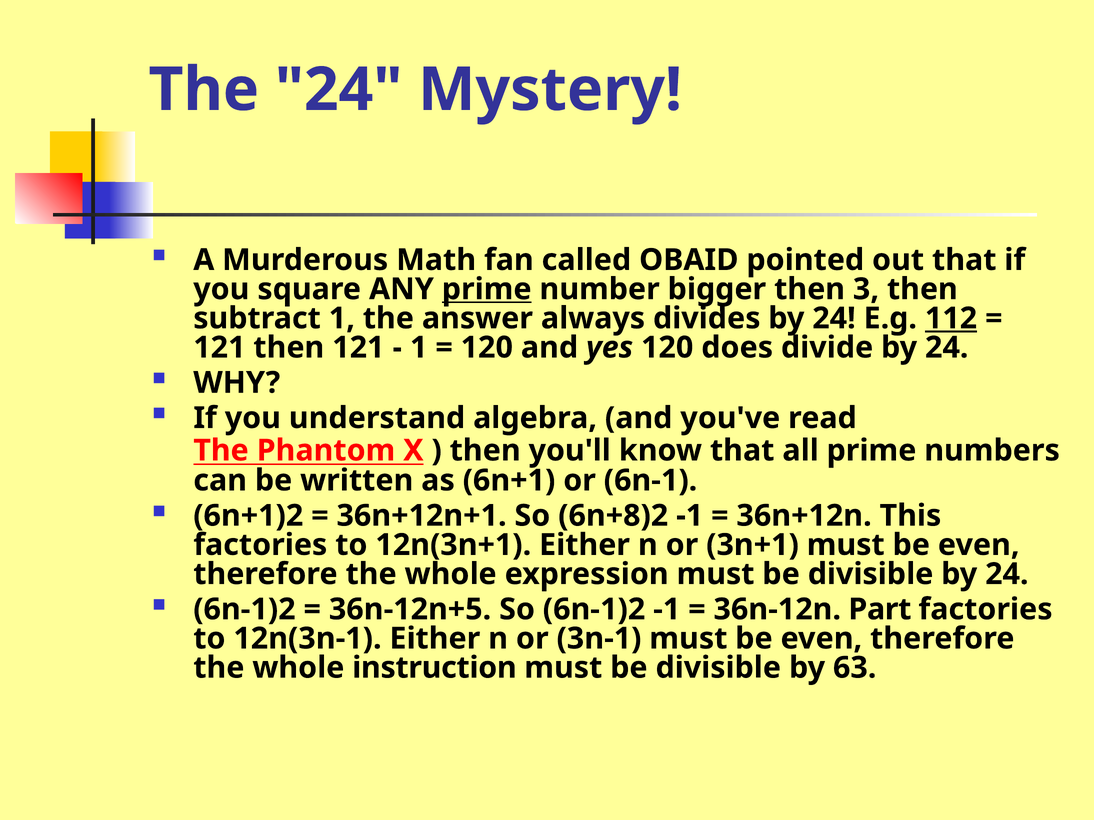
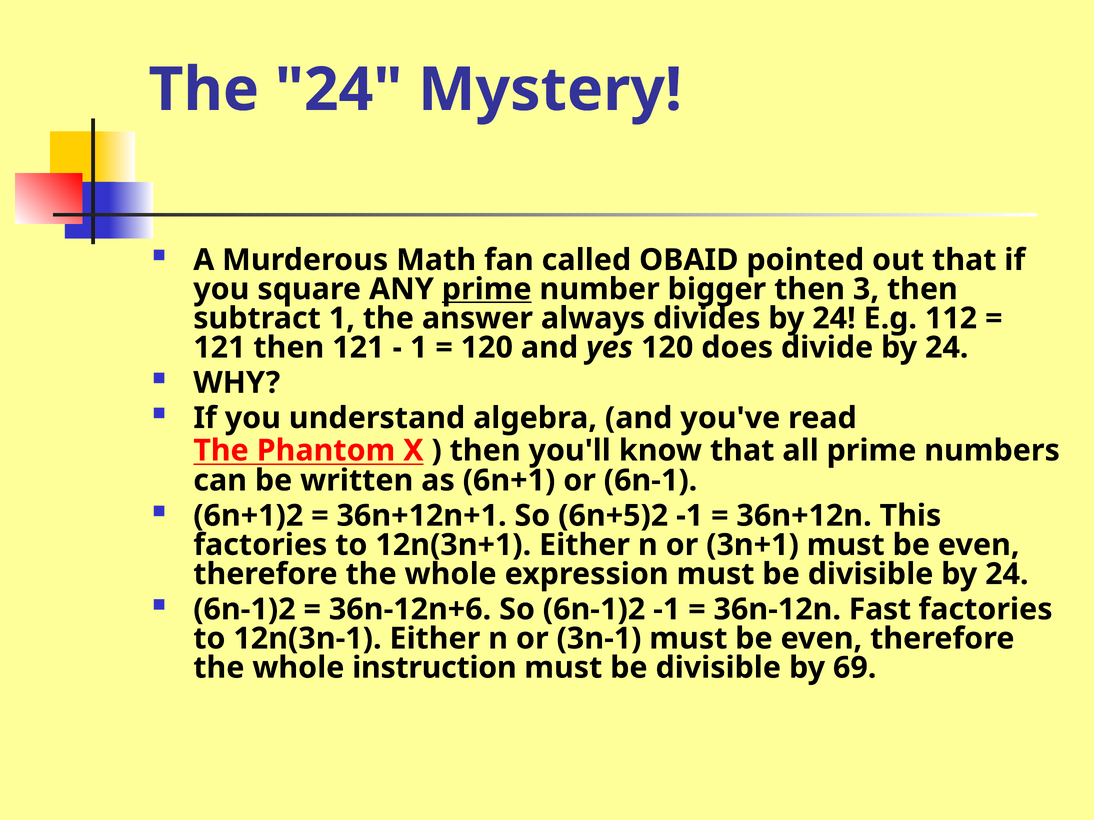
112 underline: present -> none
6n+8)2: 6n+8)2 -> 6n+5)2
36n-12n+5: 36n-12n+5 -> 36n-12n+6
Part: Part -> Fast
63: 63 -> 69
